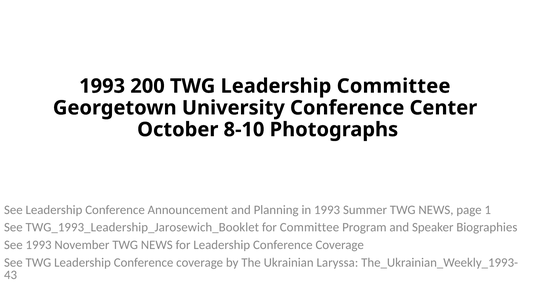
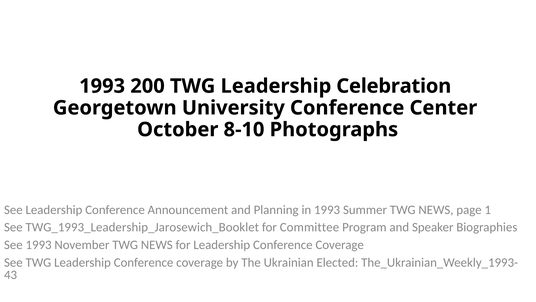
Leadership Committee: Committee -> Celebration
Laryssa: Laryssa -> Elected
